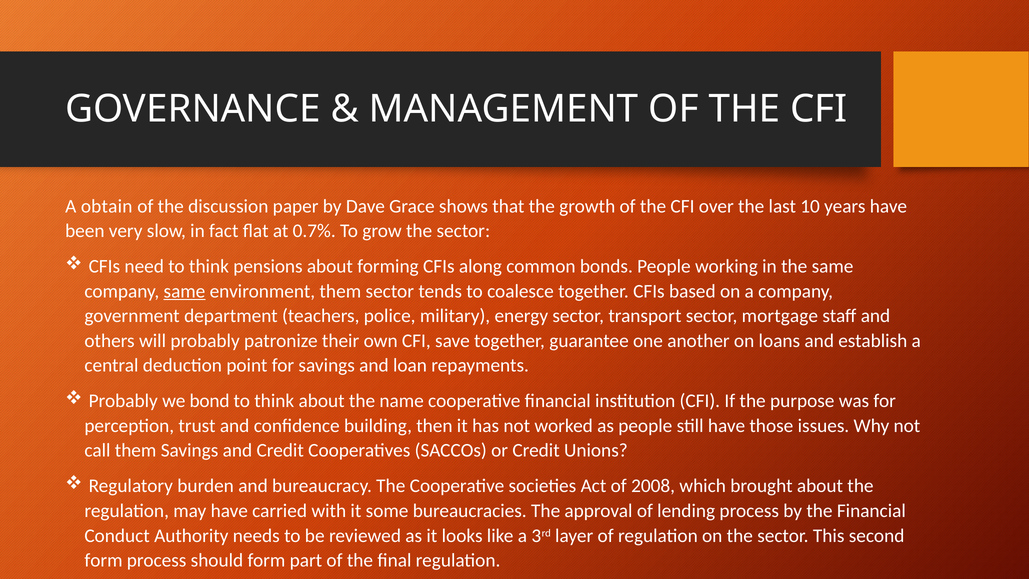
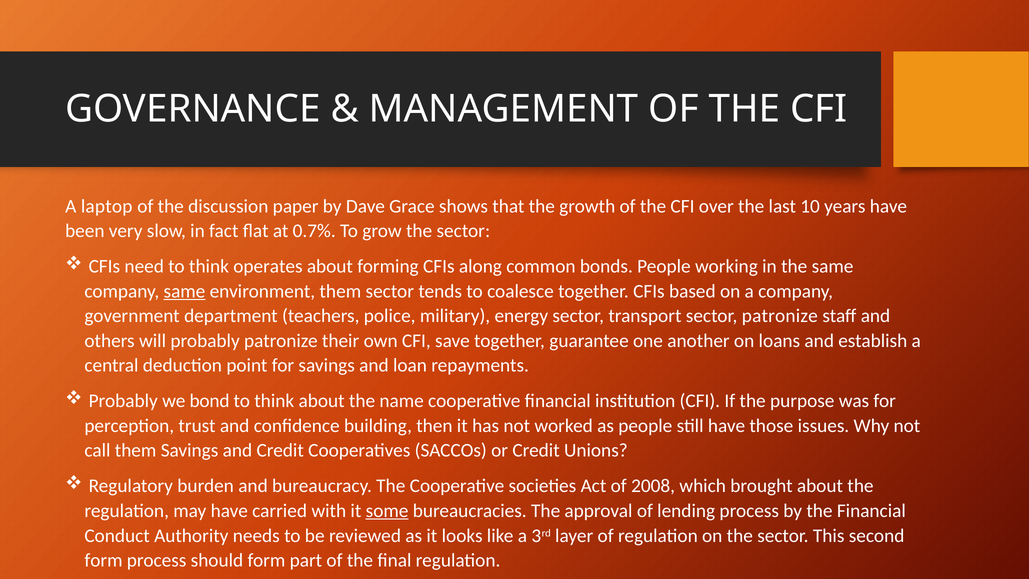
obtain: obtain -> laptop
pensions: pensions -> operates
sector mortgage: mortgage -> patronize
some underline: none -> present
